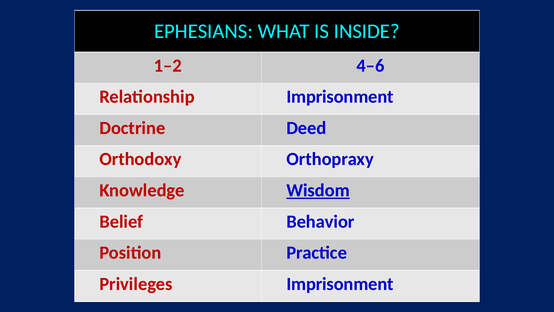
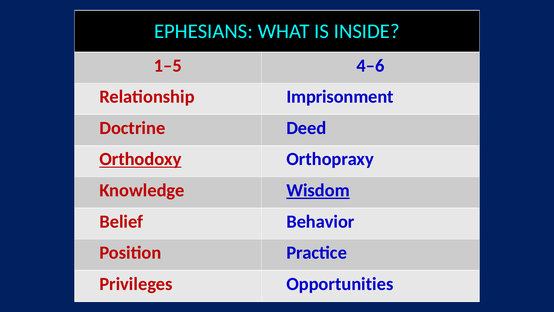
1–2: 1–2 -> 1–5
Orthodoxy underline: none -> present
Privileges Imprisonment: Imprisonment -> Opportunities
